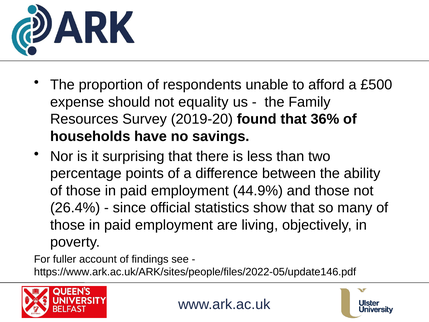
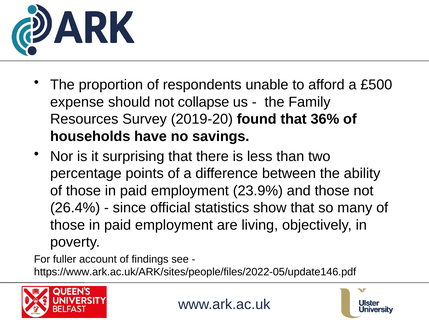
equality: equality -> collapse
44.9%: 44.9% -> 23.9%
